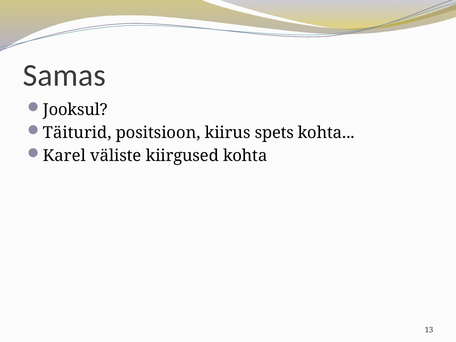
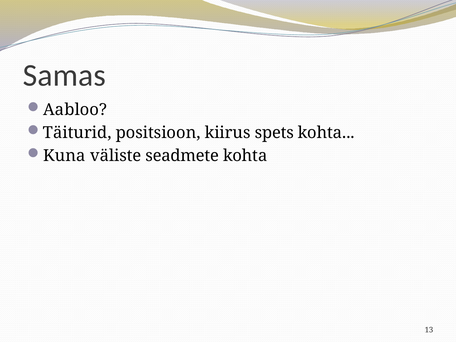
Jooksul: Jooksul -> Aabloo
Karel: Karel -> Kuna
kiirgused: kiirgused -> seadmete
